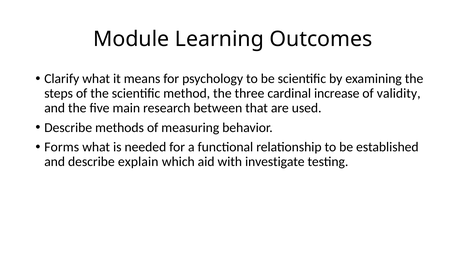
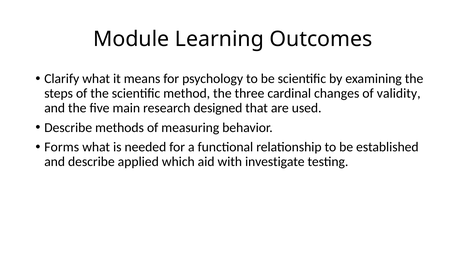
increase: increase -> changes
between: between -> designed
explain: explain -> applied
